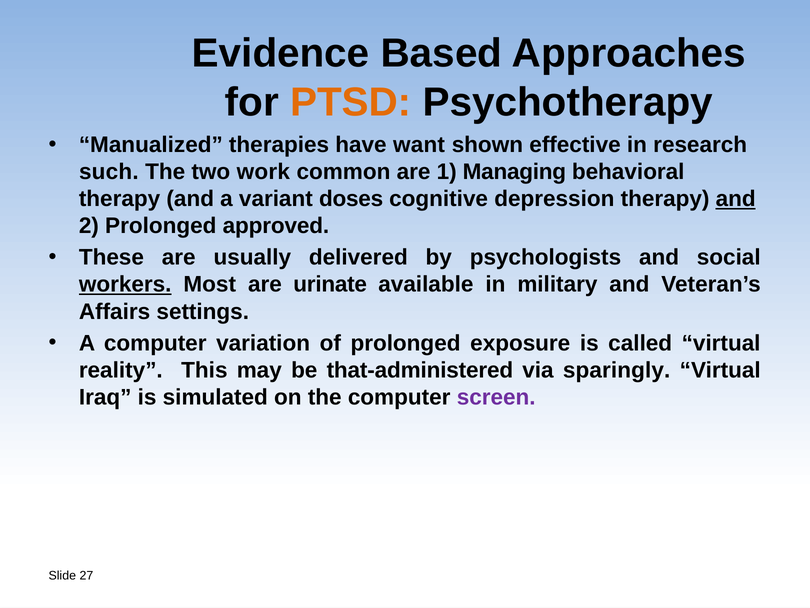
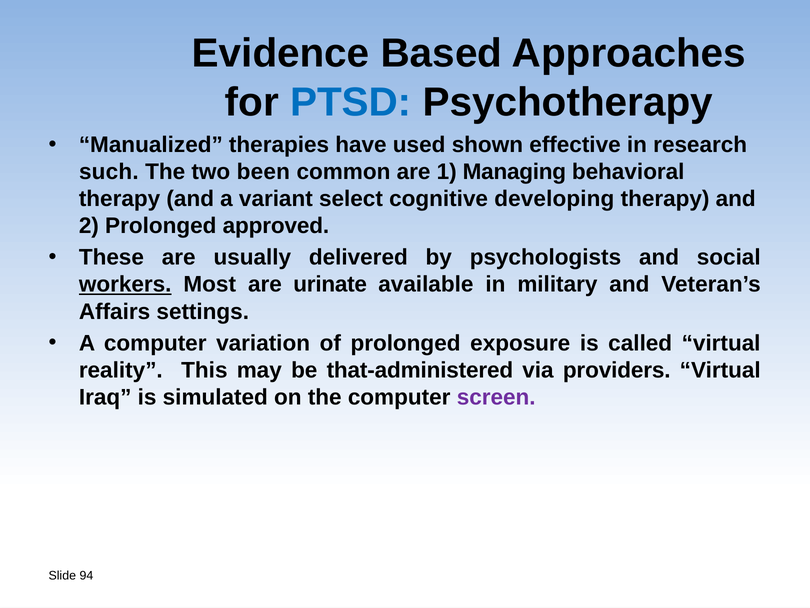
PTSD colour: orange -> blue
want: want -> used
work: work -> been
doses: doses -> select
depression: depression -> developing
and at (736, 199) underline: present -> none
sparingly: sparingly -> providers
27: 27 -> 94
